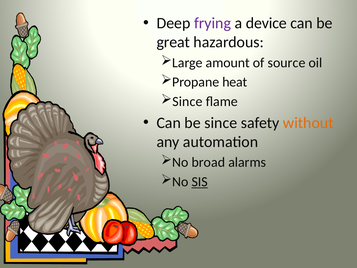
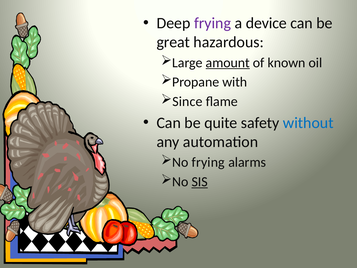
amount underline: none -> present
source: source -> known
heat: heat -> with
be since: since -> quite
without colour: orange -> blue
No broad: broad -> frying
